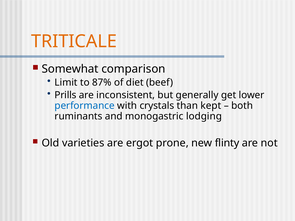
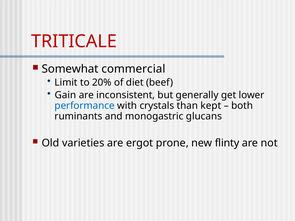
TRITICALE colour: orange -> red
comparison: comparison -> commercial
87%: 87% -> 20%
Prills: Prills -> Gain
lodging: lodging -> glucans
